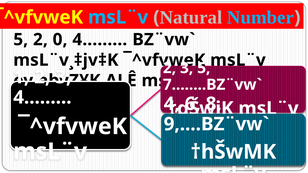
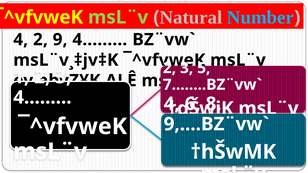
msL¨v at (118, 17) colour: light blue -> light green
5 at (21, 40): 5 -> 4
0: 0 -> 9
